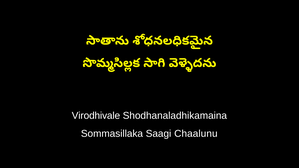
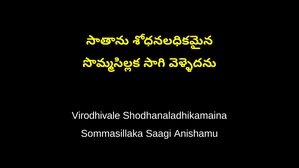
Chaalunu: Chaalunu -> Anishamu
